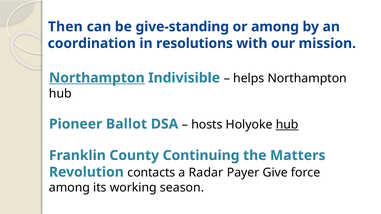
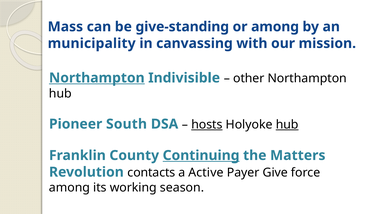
Then: Then -> Mass
coordination: coordination -> municipality
resolutions: resolutions -> canvassing
helps: helps -> other
Ballot: Ballot -> South
hosts underline: none -> present
Continuing underline: none -> present
Radar: Radar -> Active
